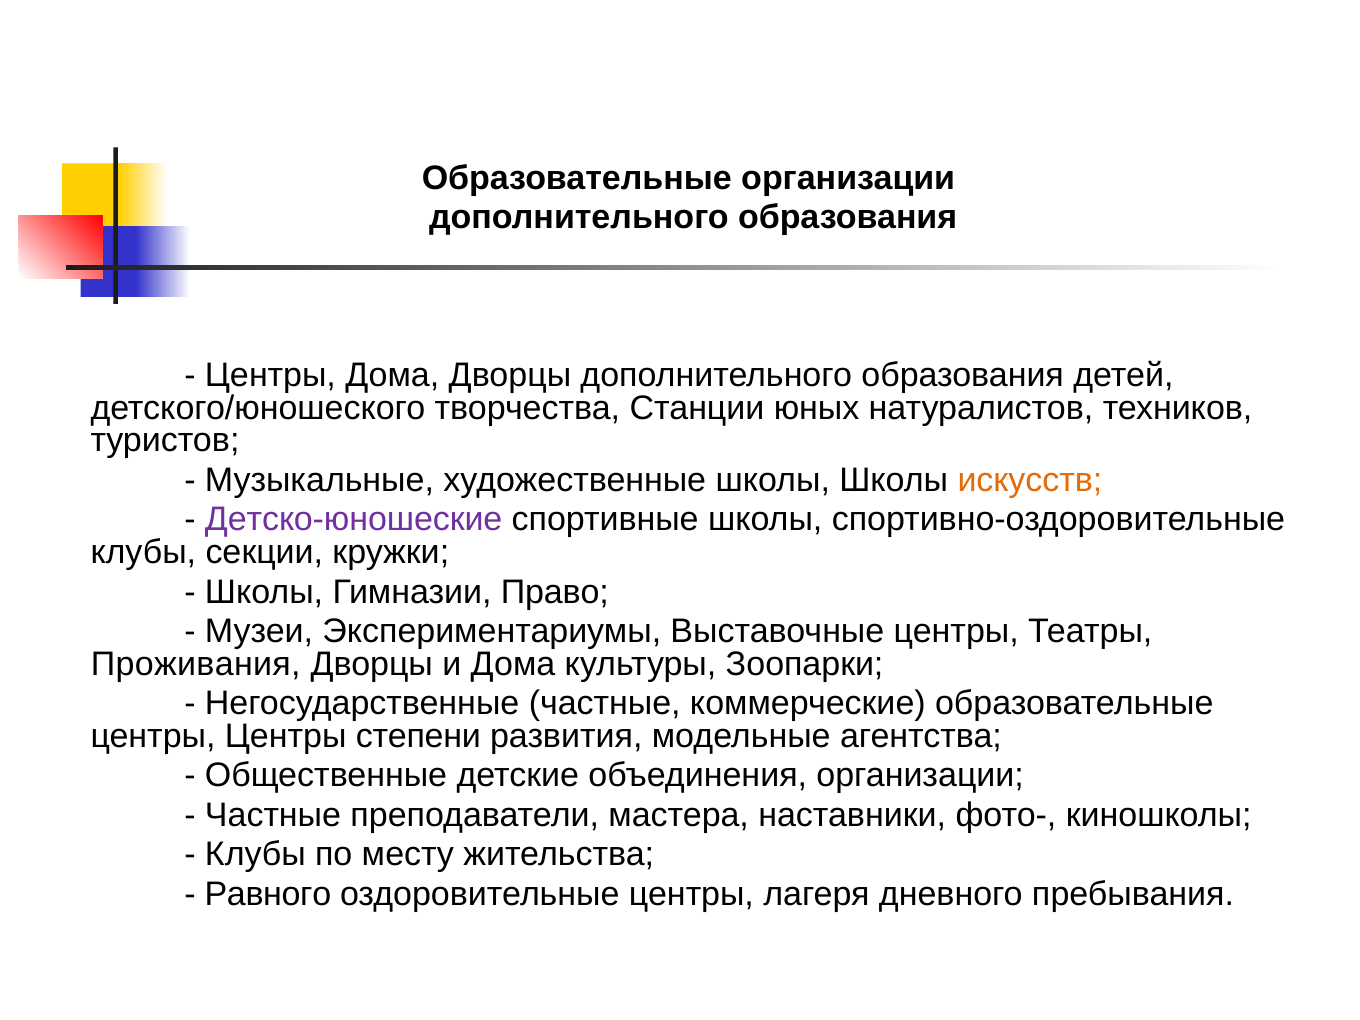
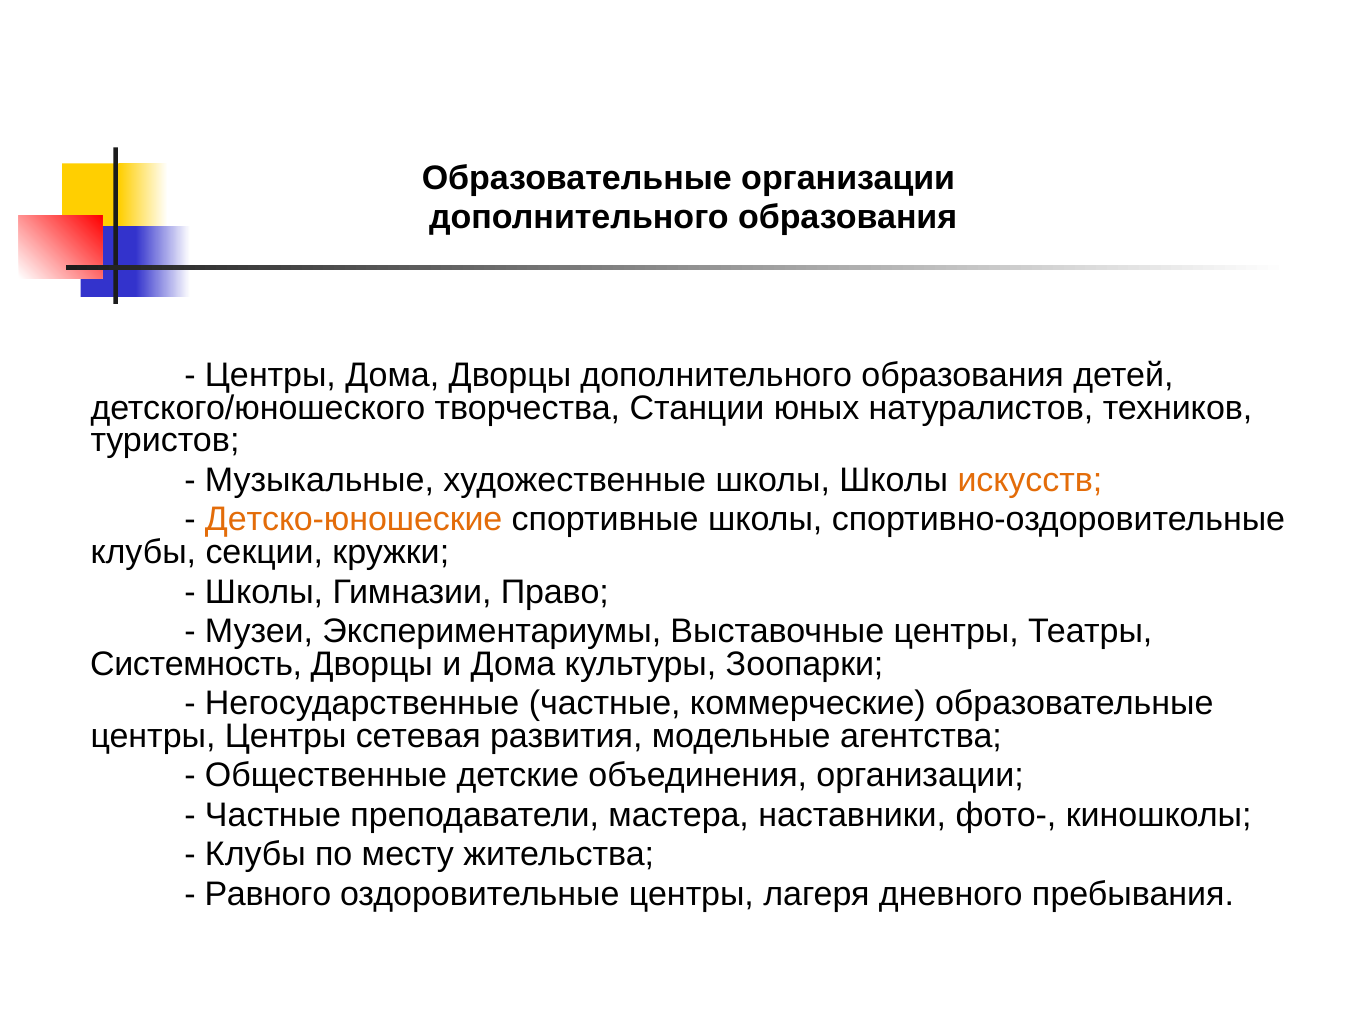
Детско-юношеские colour: purple -> orange
Проживания: Проживания -> Системность
степени: степени -> сетевая
